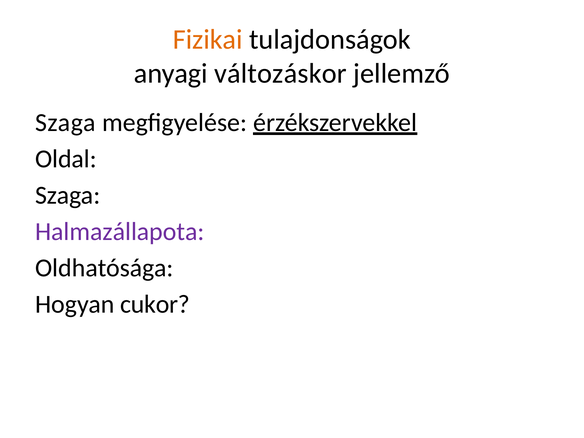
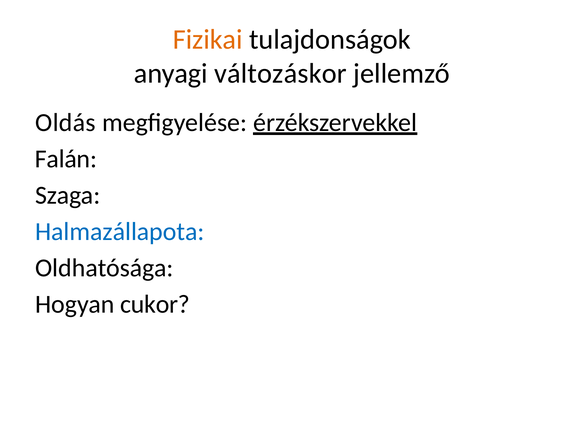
Szaga at (65, 123): Szaga -> Oldás
Oldal: Oldal -> Falán
Halmazállapota colour: purple -> blue
